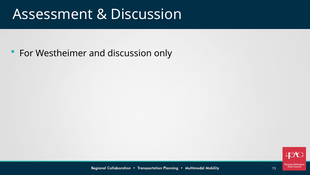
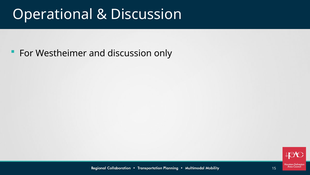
Assessment: Assessment -> Operational
